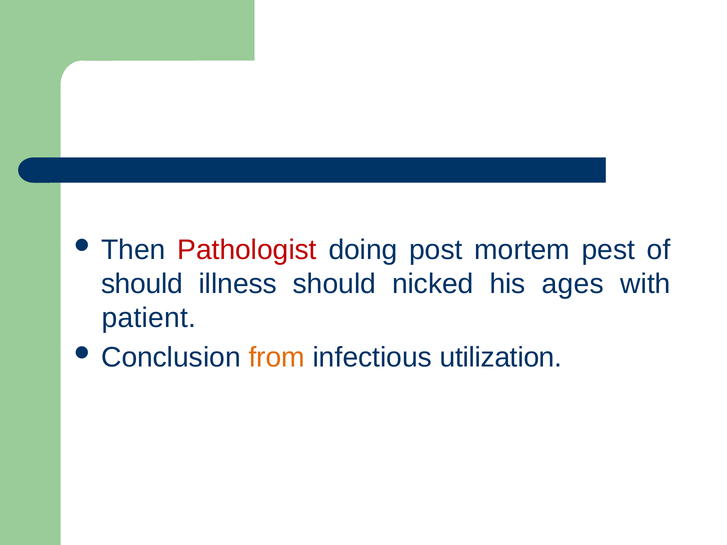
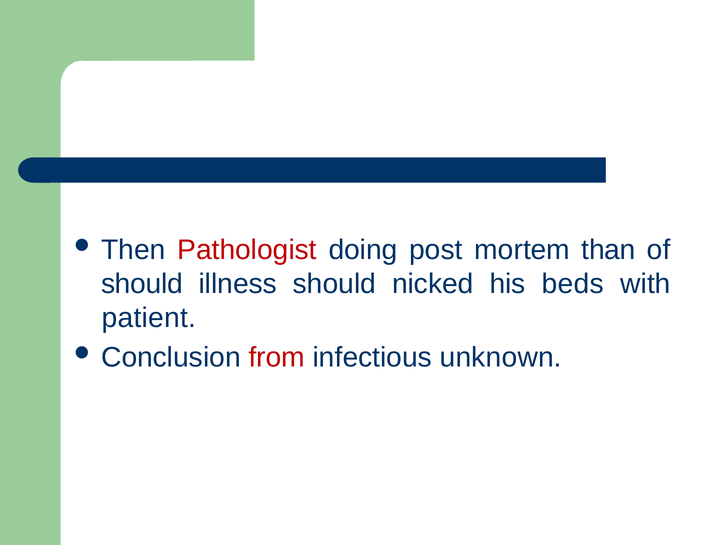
pest: pest -> than
ages: ages -> beds
from colour: orange -> red
utilization: utilization -> unknown
